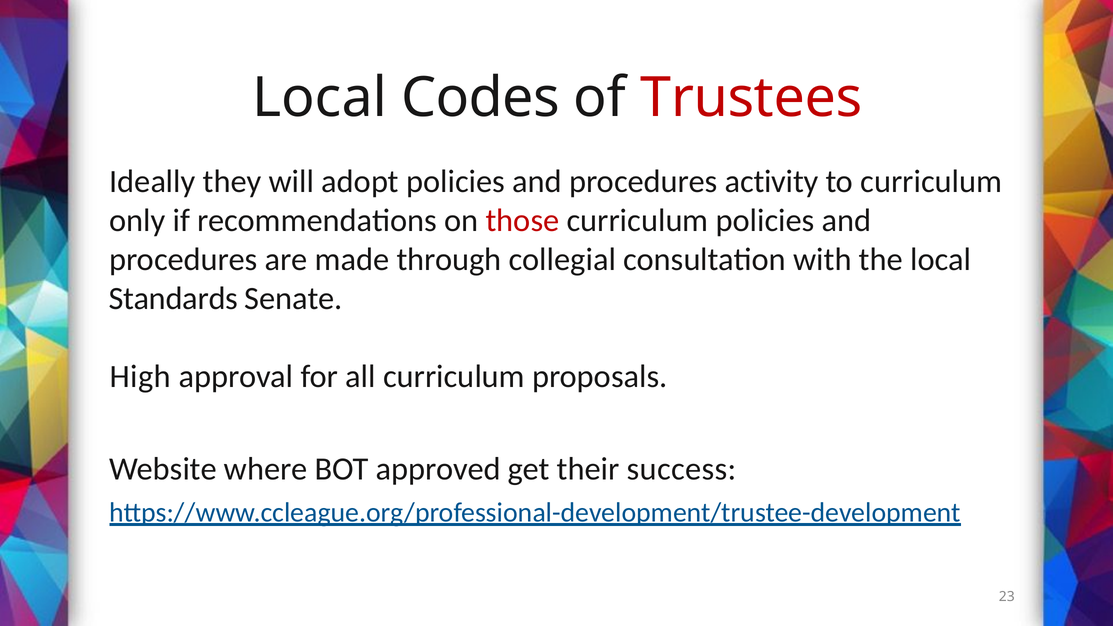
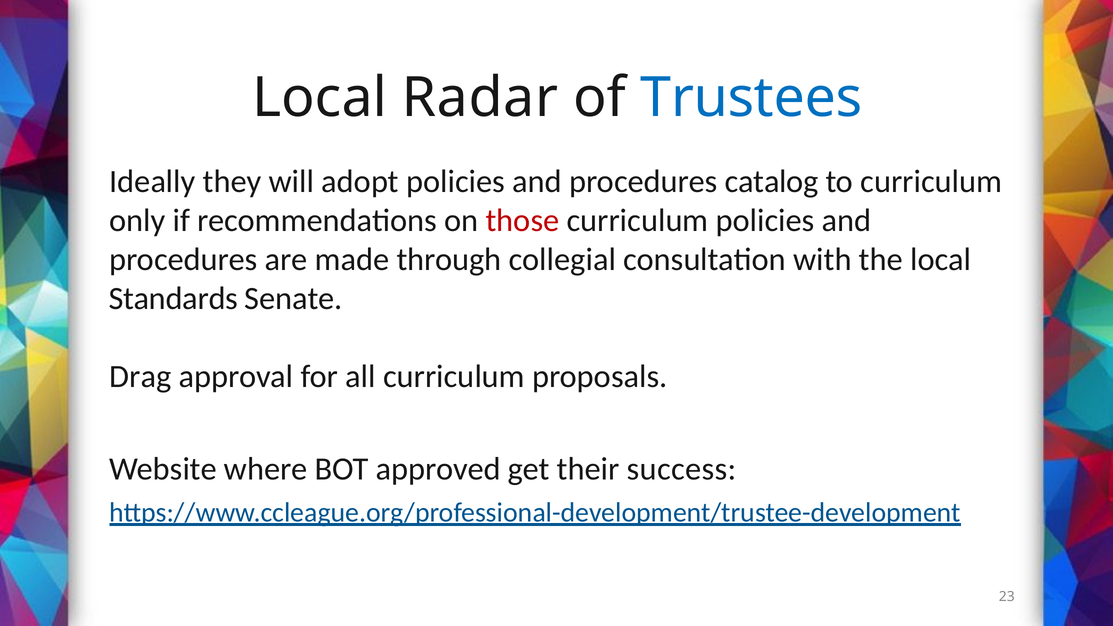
Codes: Codes -> Radar
Trustees colour: red -> blue
activity: activity -> catalog
High: High -> Drag
